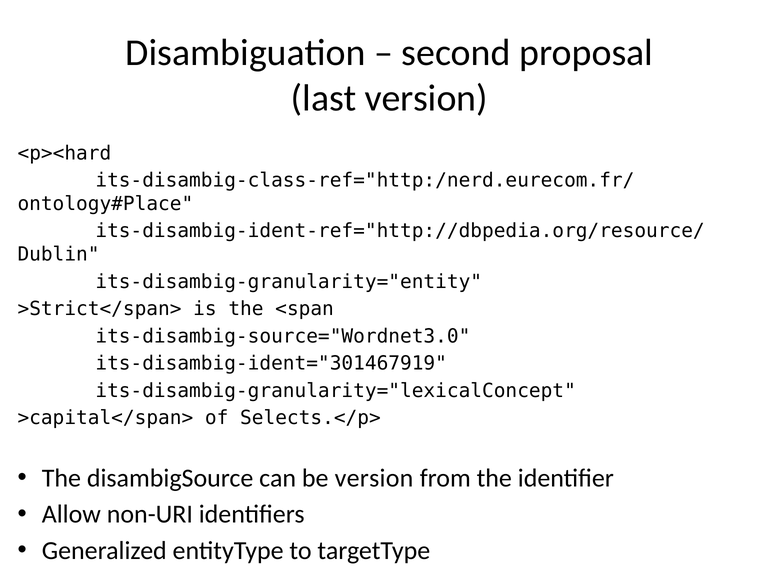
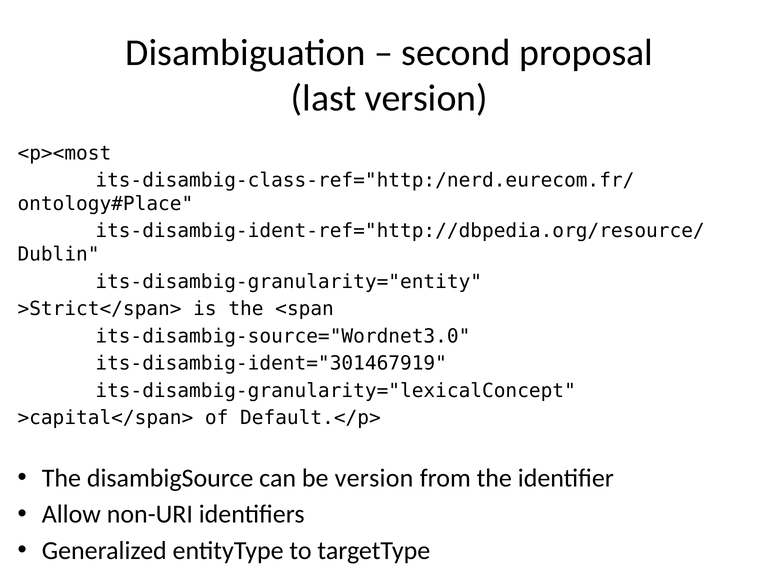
<p><hard: <p><hard -> <p><most
Selects.</p>: Selects.</p> -> Default.</p>
